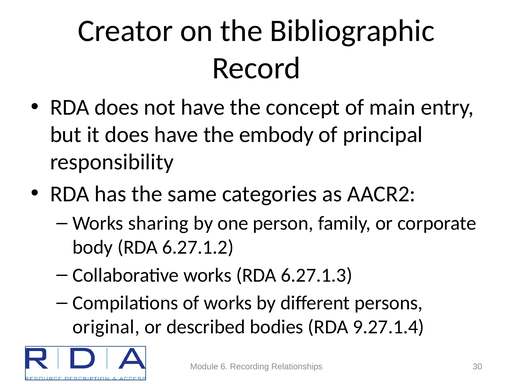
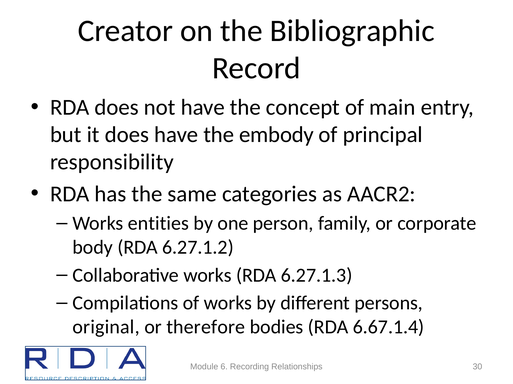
sharing: sharing -> entities
described: described -> therefore
9.27.1.4: 9.27.1.4 -> 6.67.1.4
